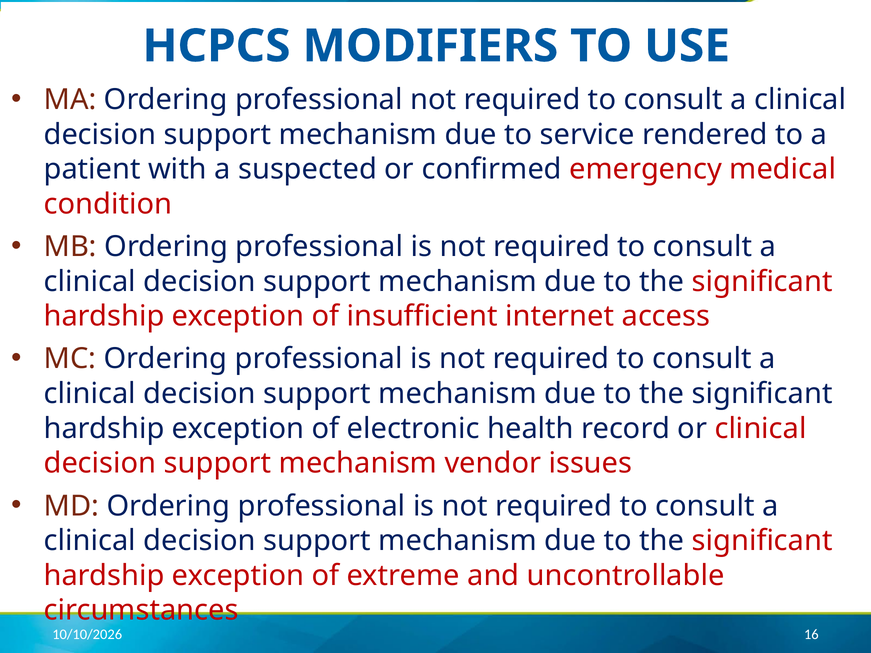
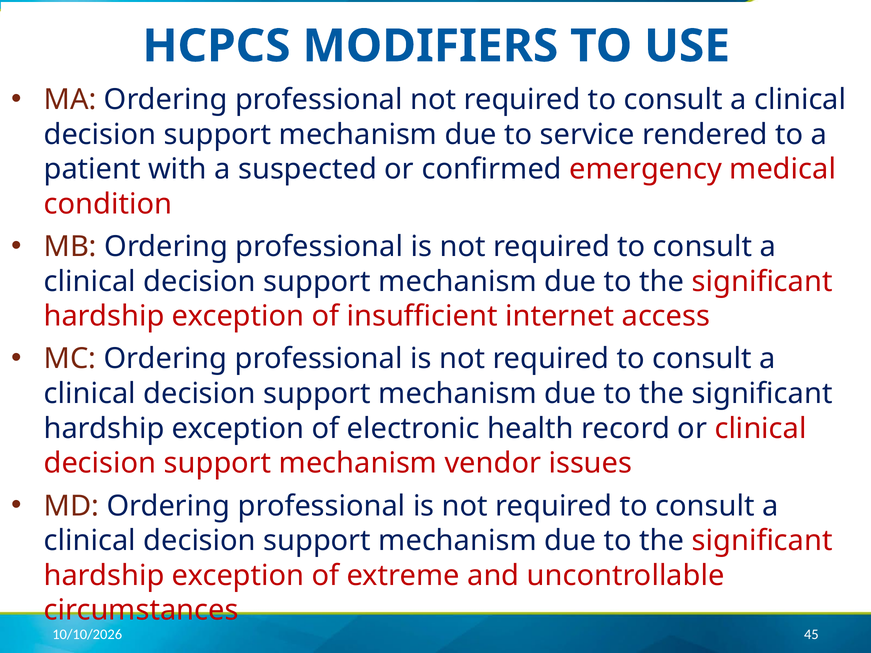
16: 16 -> 45
